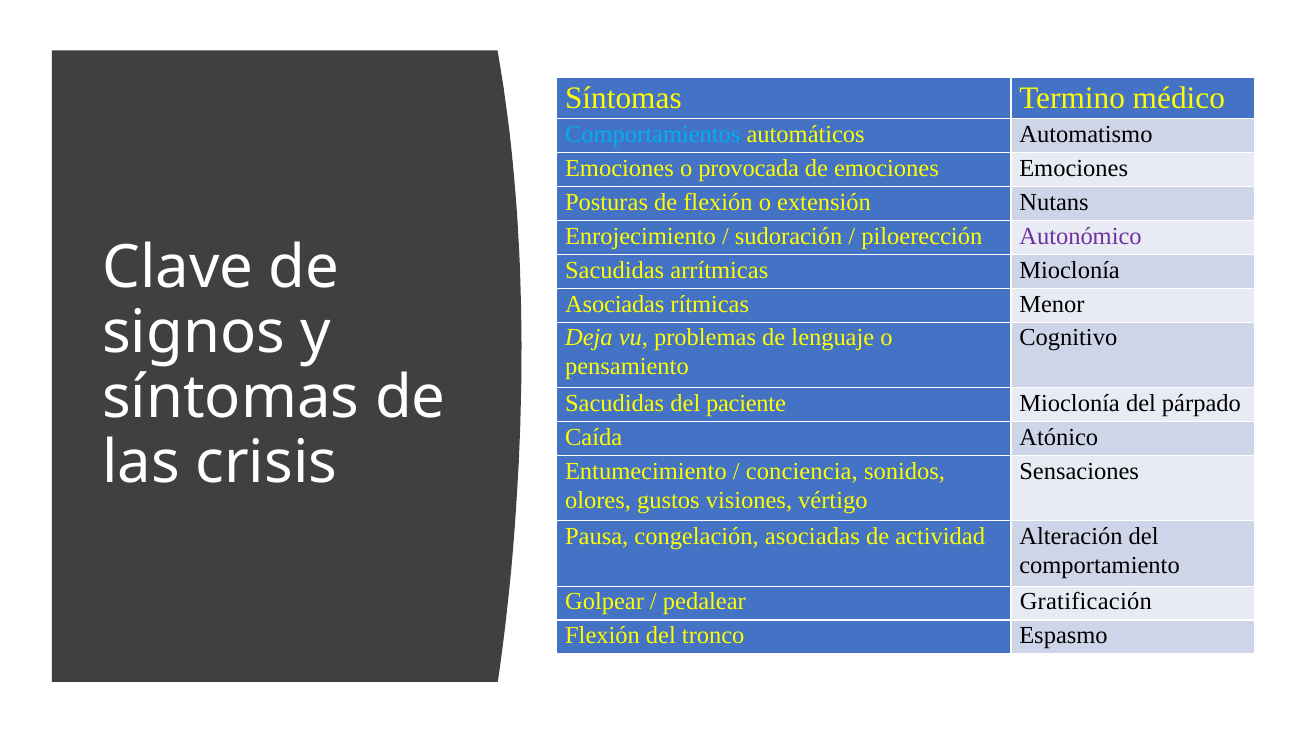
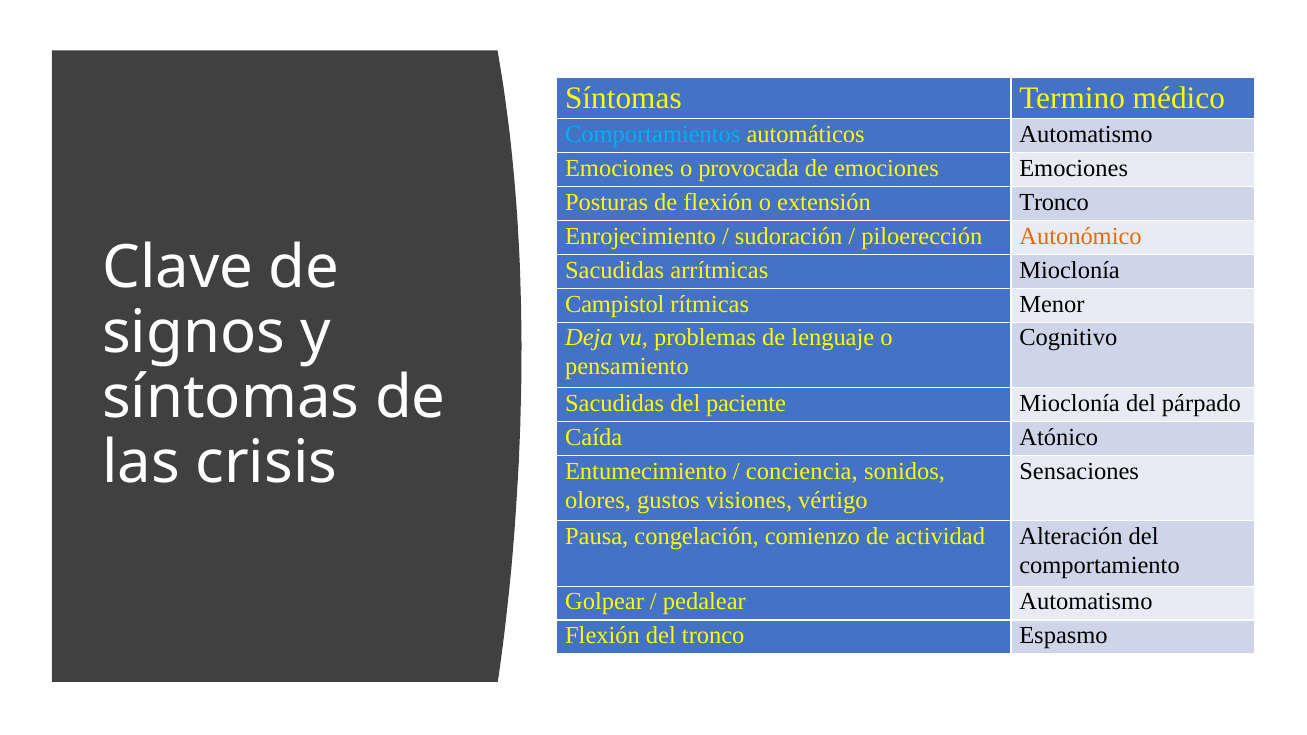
extensión Nutans: Nutans -> Tronco
Autonómico colour: purple -> orange
Asociadas at (615, 304): Asociadas -> Campistol
congelación asociadas: asociadas -> comienzo
pedalear Gratificación: Gratificación -> Automatismo
